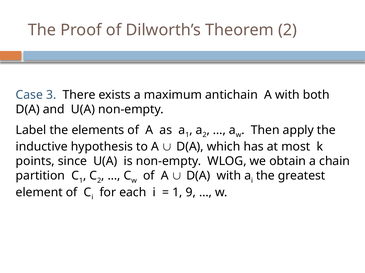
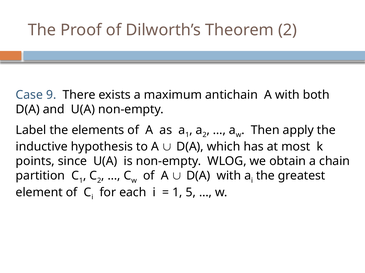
3: 3 -> 9
9: 9 -> 5
